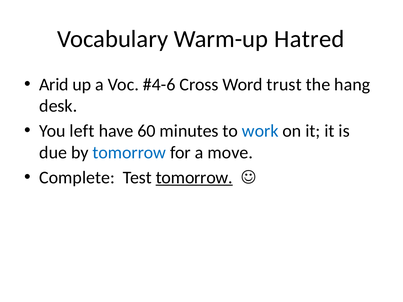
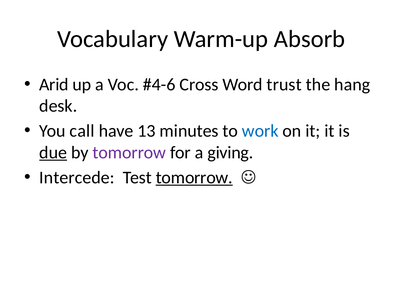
Hatred: Hatred -> Absorb
left: left -> call
60: 60 -> 13
due underline: none -> present
tomorrow at (129, 153) colour: blue -> purple
move: move -> giving
Complete: Complete -> Intercede
